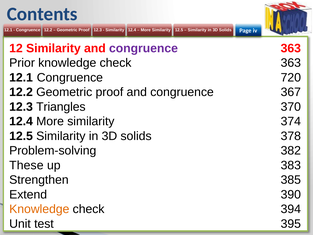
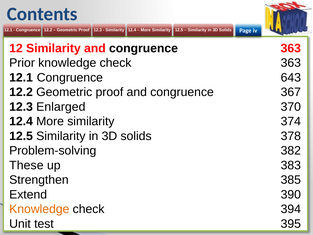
congruence at (143, 48) colour: purple -> black
720: 720 -> 643
Triangles: Triangles -> Enlarged
